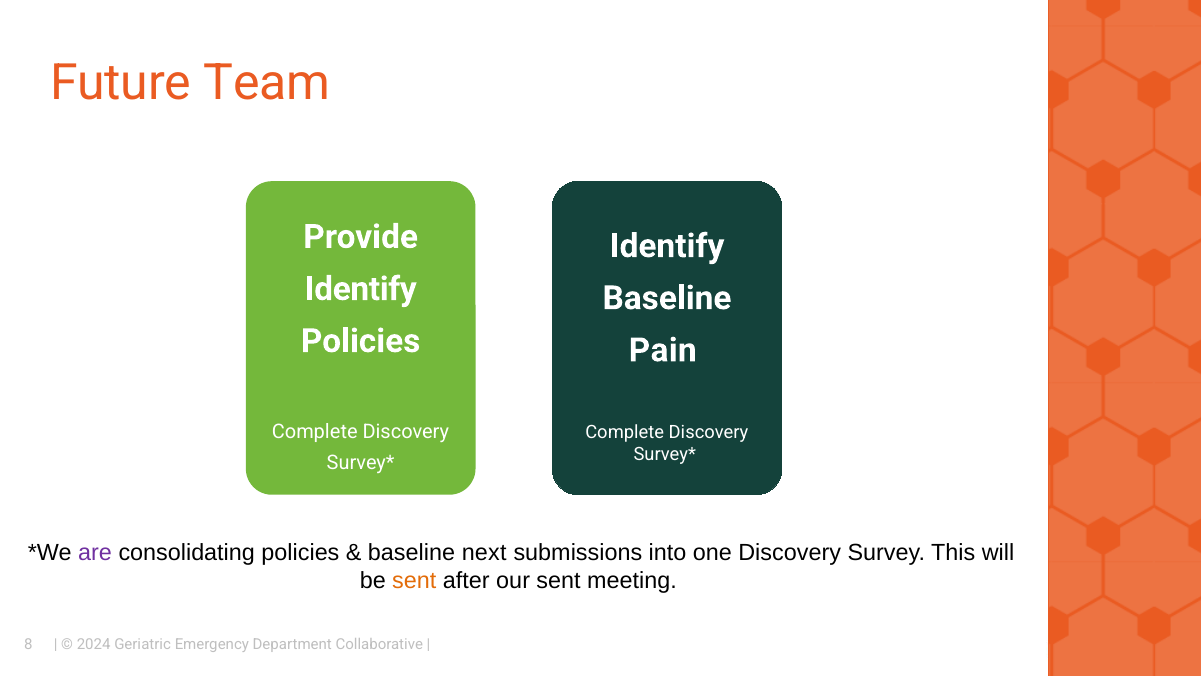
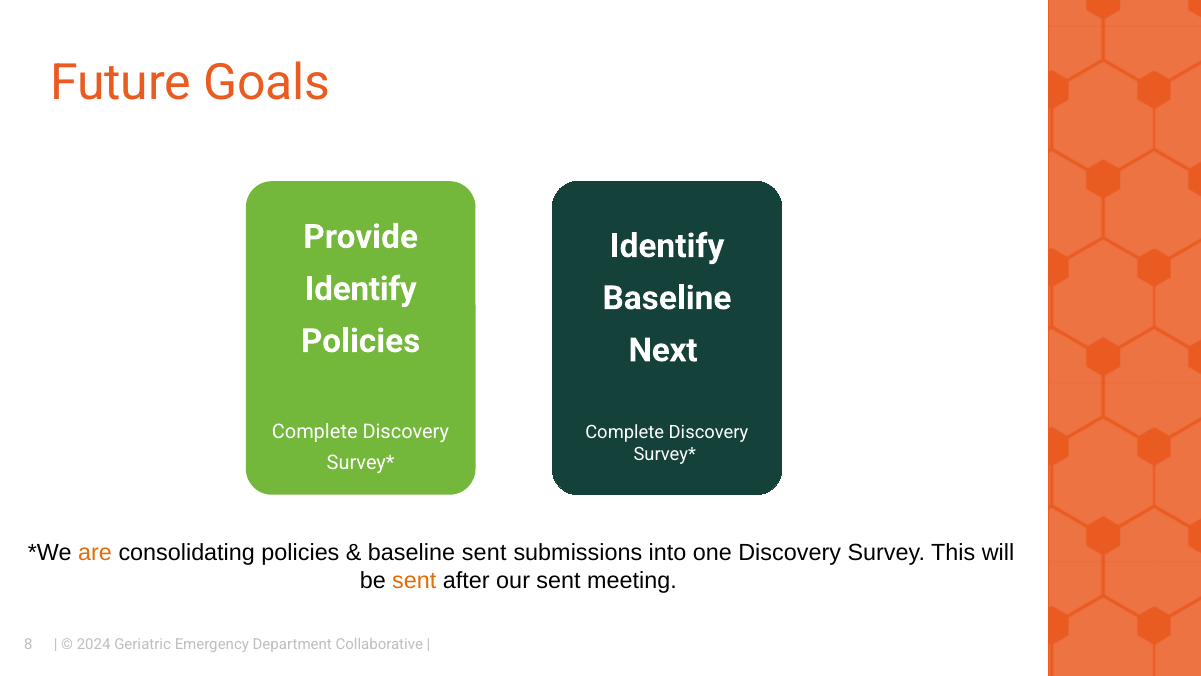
Team: Team -> Goals
Pain: Pain -> Next
are colour: purple -> orange
baseline next: next -> sent
